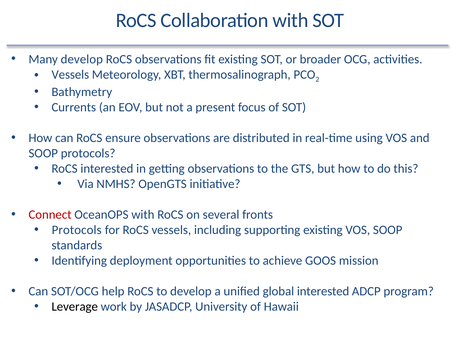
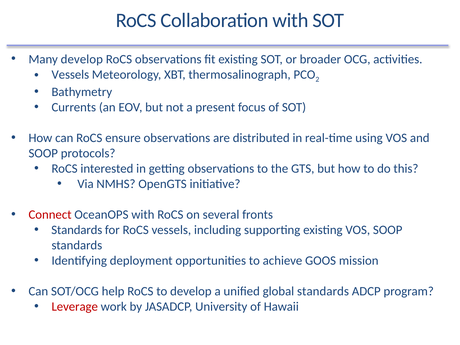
Protocols at (77, 230): Protocols -> Standards
global interested: interested -> standards
Leverage colour: black -> red
